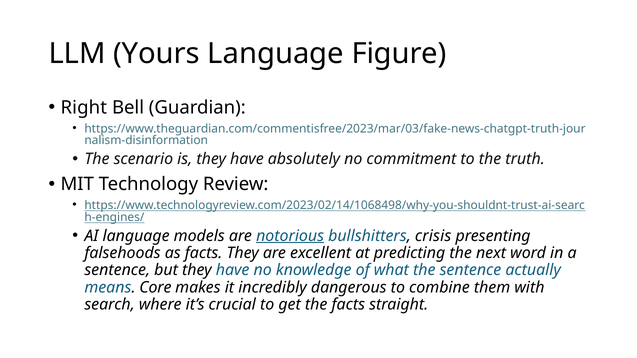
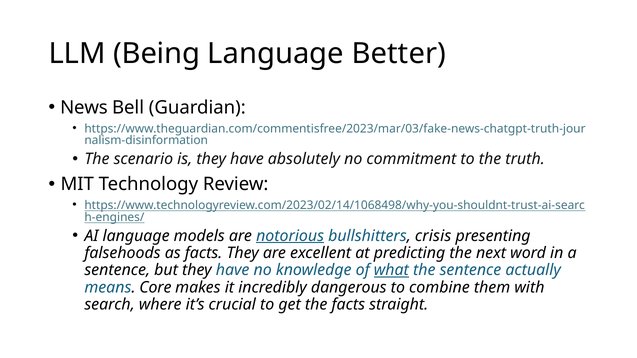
Yours: Yours -> Being
Figure: Figure -> Better
Right: Right -> News
what underline: none -> present
